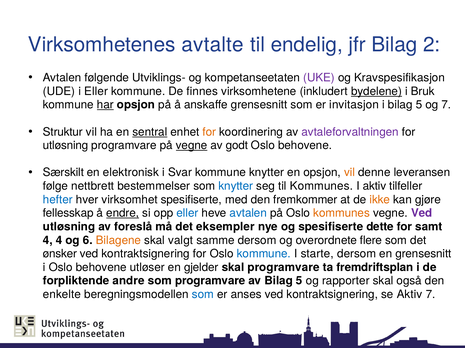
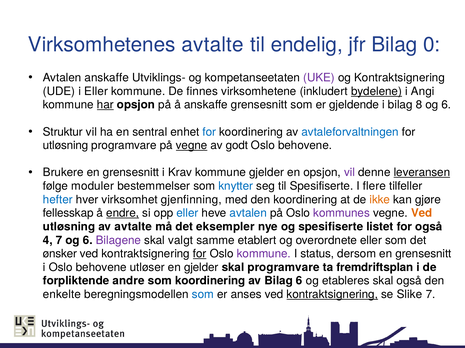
2: 2 -> 0
Avtalen følgende: følgende -> anskaffe
og Kravspesifikasjon: Kravspesifikasjon -> Kontraktsignering
Bruk: Bruk -> Angi
invitasjon: invitasjon -> gjeldende
i bilag 5: 5 -> 8
7 at (446, 105): 7 -> 6
sentral underline: present -> none
for at (209, 132) colour: orange -> blue
avtaleforvaltningen colour: purple -> blue
Særskilt: Særskilt -> Brukere
elektronisk at (131, 173): elektronisk -> grensesnitt
Svar: Svar -> Krav
kommune knytter: knytter -> gjelder
vil at (350, 173) colour: orange -> purple
leveransen underline: none -> present
nettbrett: nettbrett -> moduler
til Kommunes: Kommunes -> Spesifiserte
I aktiv: aktiv -> flere
virksomhet spesifiserte: spesifiserte -> gjenfinning
den fremkommer: fremkommer -> koordinering
kommunes at (342, 214) colour: orange -> purple
Ved at (422, 214) colour: purple -> orange
av foreslå: foreslå -> avtalte
dette: dette -> listet
for samt: samt -> også
4 4: 4 -> 7
Bilagene colour: orange -> purple
samme dersom: dersom -> etablert
overordnete flere: flere -> eller
for at (200, 254) underline: none -> present
kommune at (264, 254) colour: blue -> purple
starte: starte -> status
som programvare: programvare -> koordinering
av Bilag 5: 5 -> 6
rapporter: rapporter -> etableres
kontraktsignering at (332, 295) underline: none -> present
se Aktiv: Aktiv -> Slike
